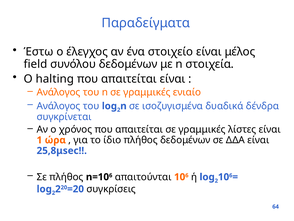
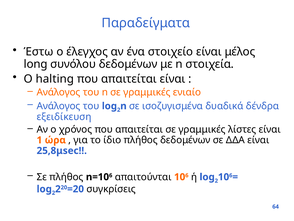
field: field -> long
συγκρίνεται: συγκρίνεται -> εξειδίκευση
